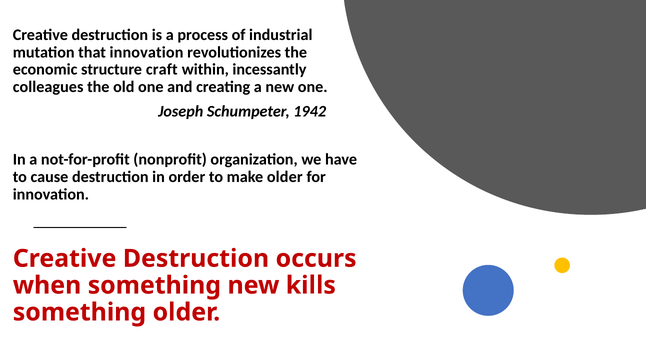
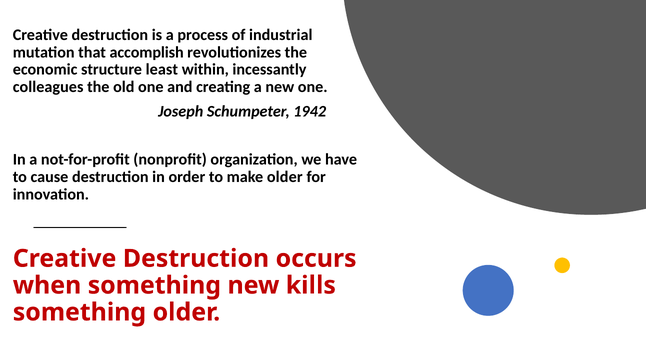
that innovation: innovation -> accomplish
craft: craft -> least
